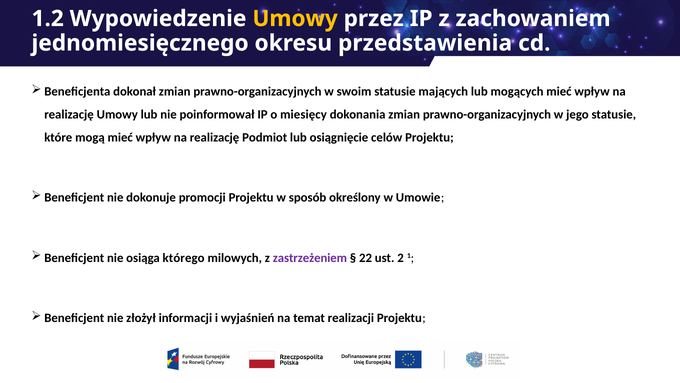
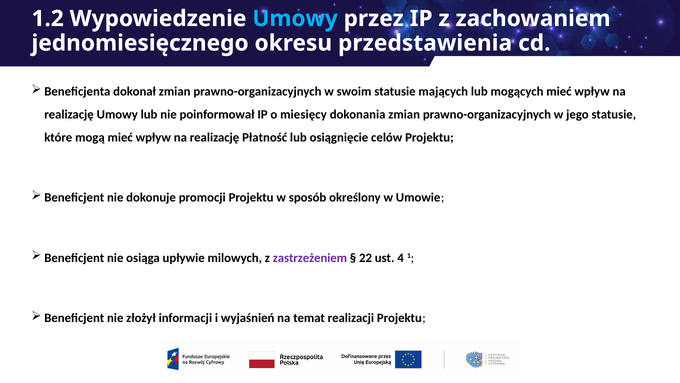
Umowy at (295, 19) colour: yellow -> light blue
Podmiot: Podmiot -> Płatność
którego: którego -> upływie
2: 2 -> 4
